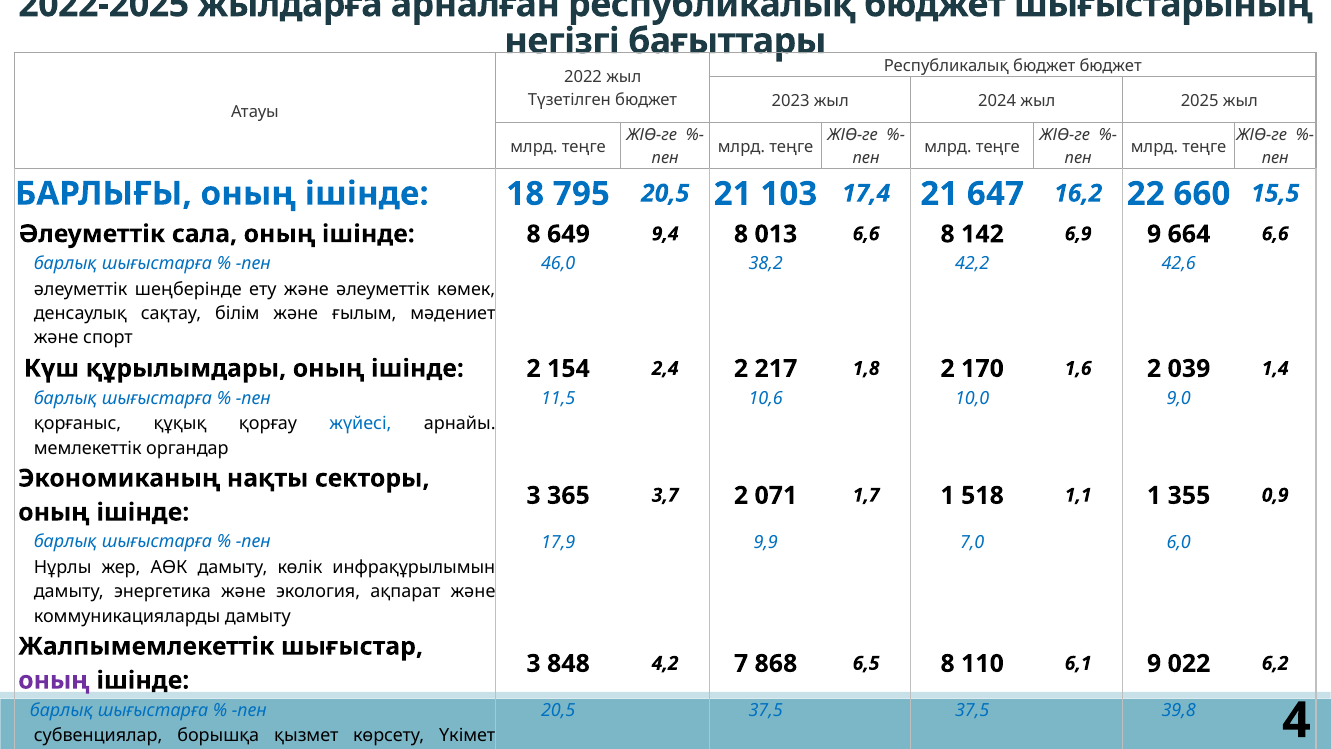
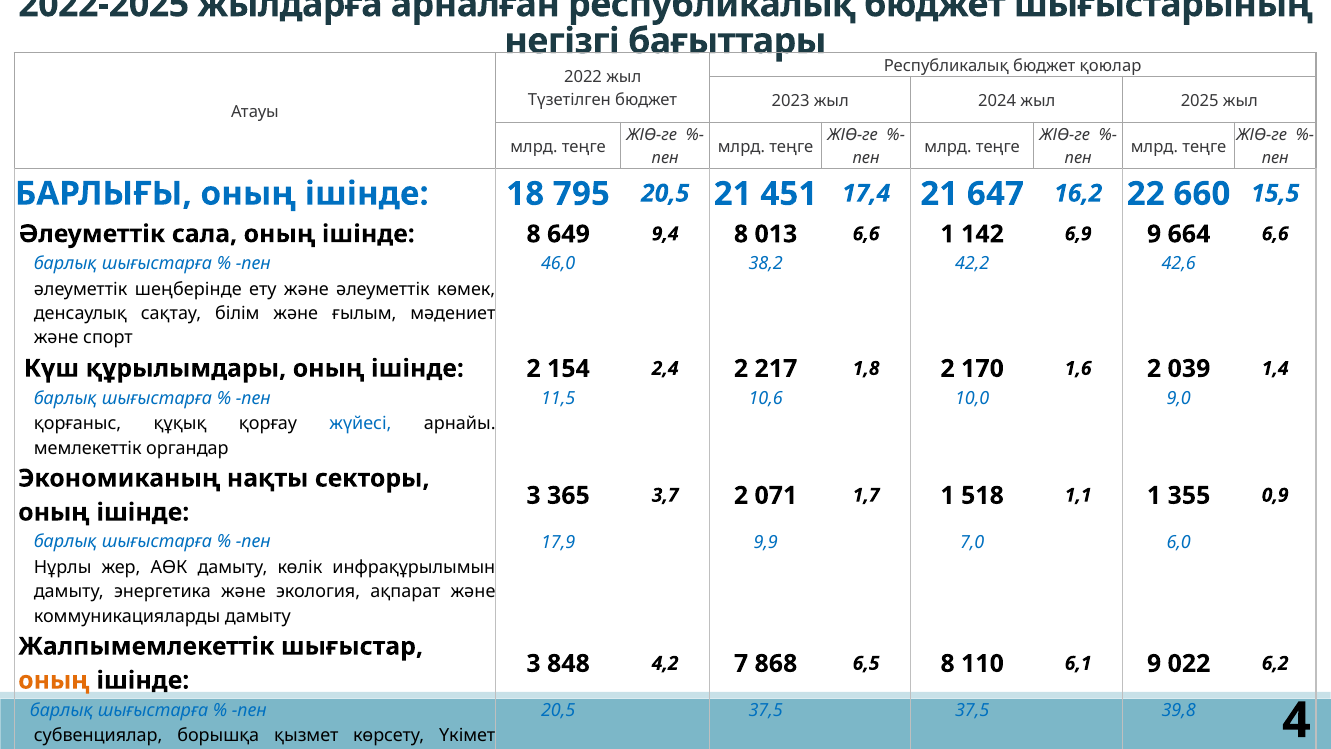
бюджет бюджет: бюджет -> қоюлар
103: 103 -> 451
6,6 8: 8 -> 1
оның at (54, 680) colour: purple -> orange
